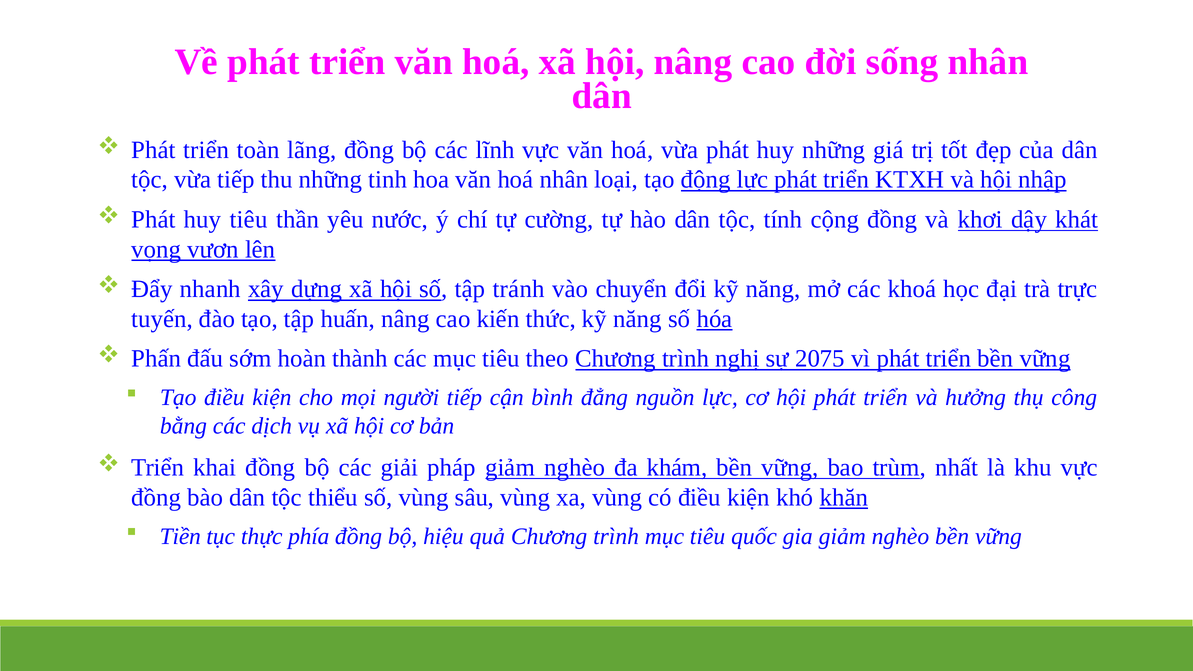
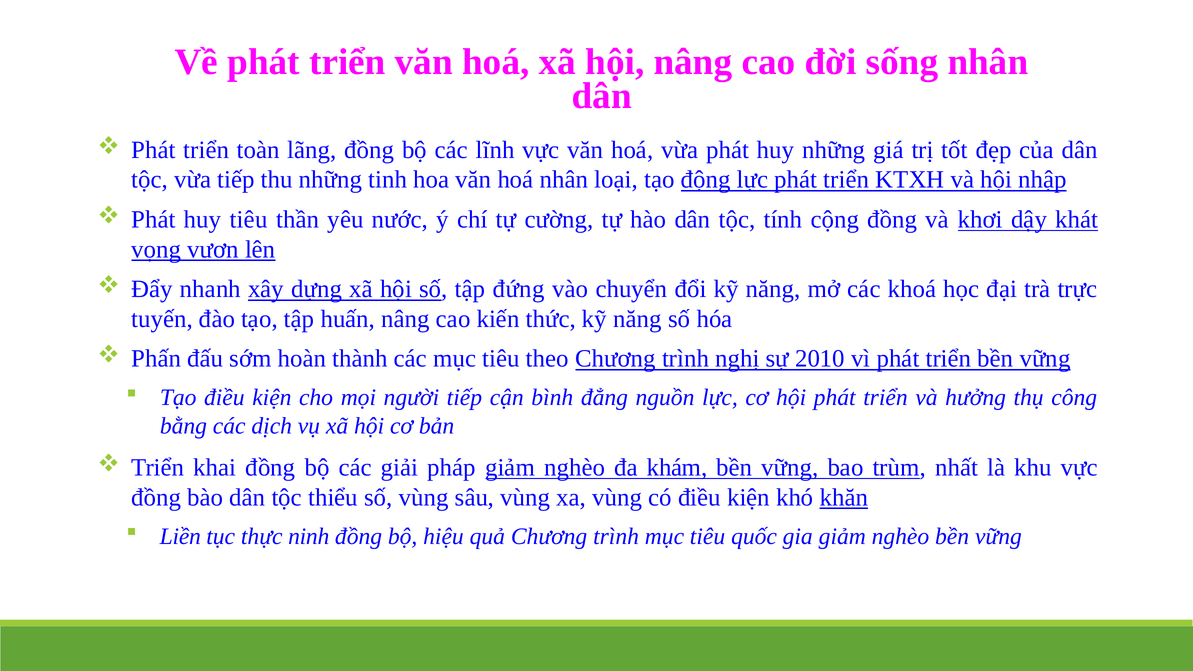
tránh: tránh -> đứng
hóa underline: present -> none
2075: 2075 -> 2010
Tiền: Tiền -> Liền
phía: phía -> ninh
